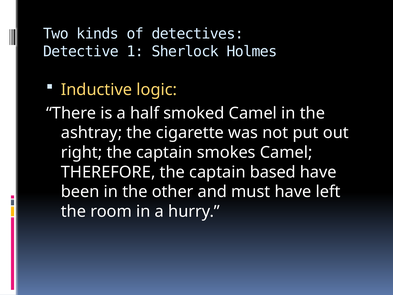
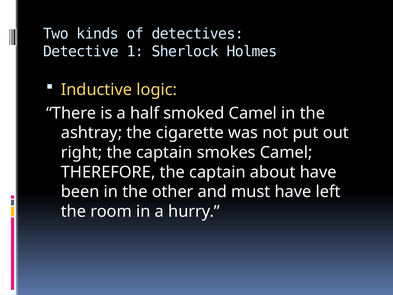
based: based -> about
